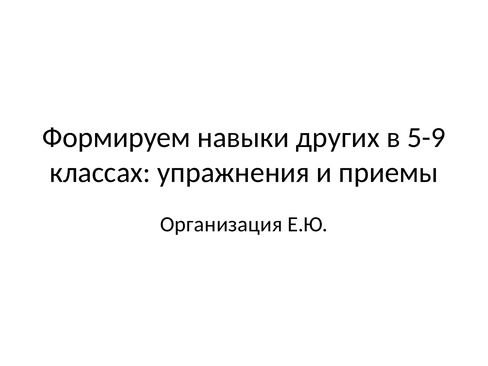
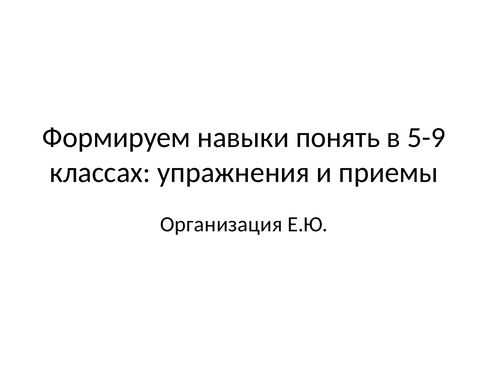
других: других -> понять
